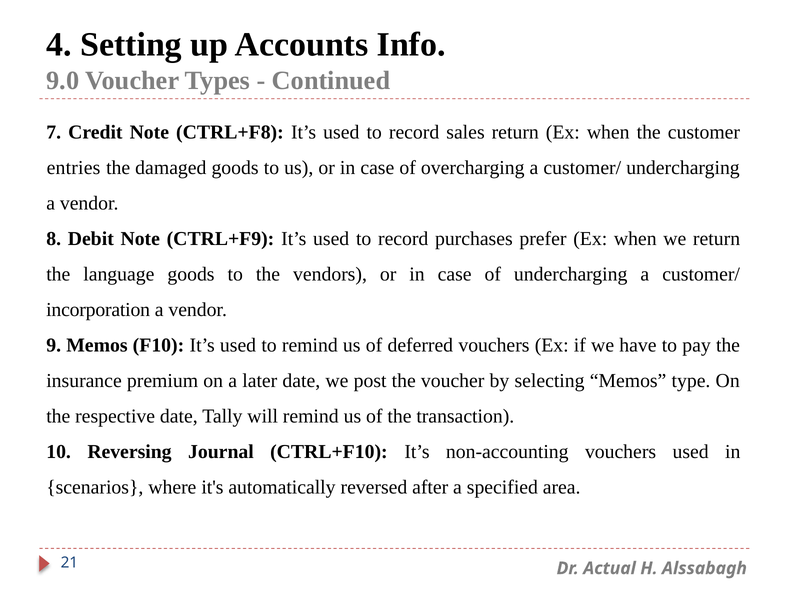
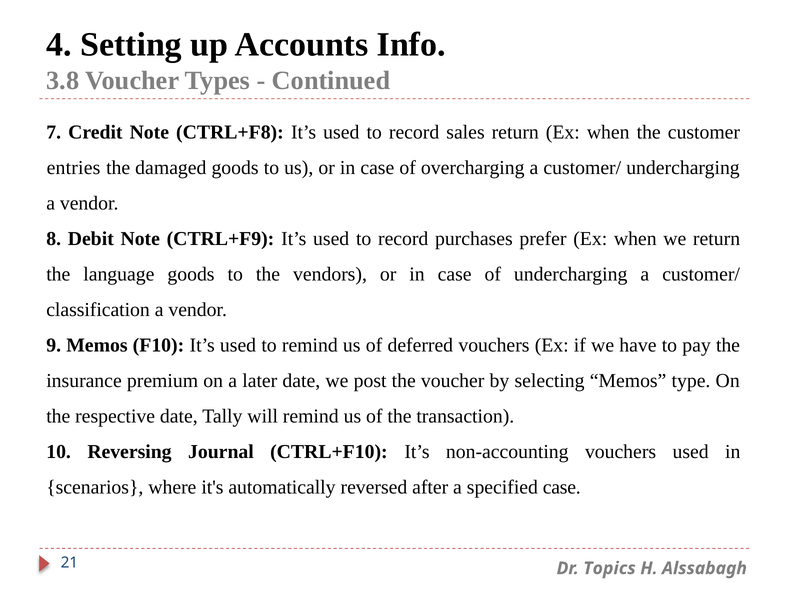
9.0: 9.0 -> 3.8
incorporation: incorporation -> classification
specified area: area -> case
Actual: Actual -> Topics
